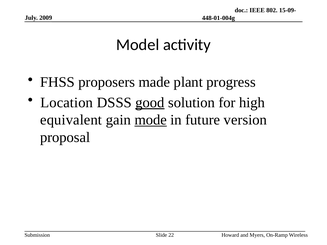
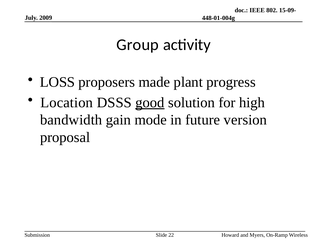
Model: Model -> Group
FHSS: FHSS -> LOSS
equivalent: equivalent -> bandwidth
mode underline: present -> none
